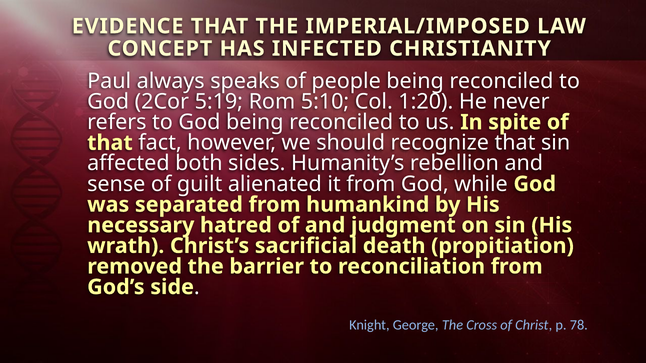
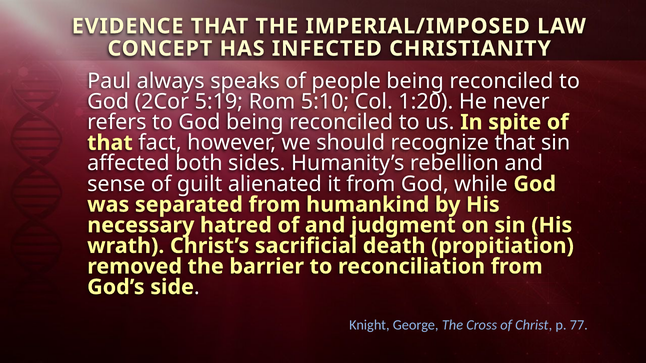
78: 78 -> 77
